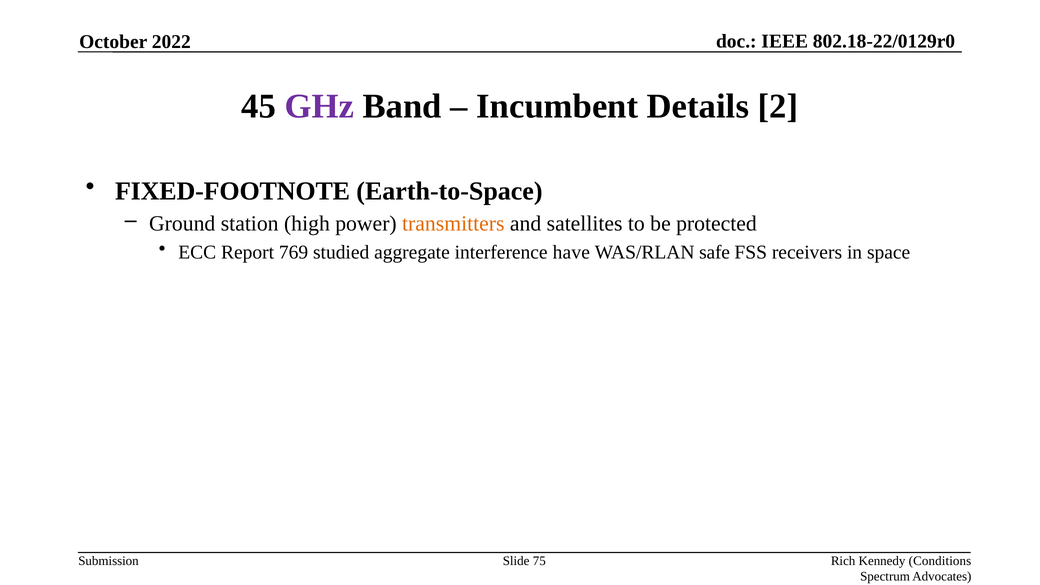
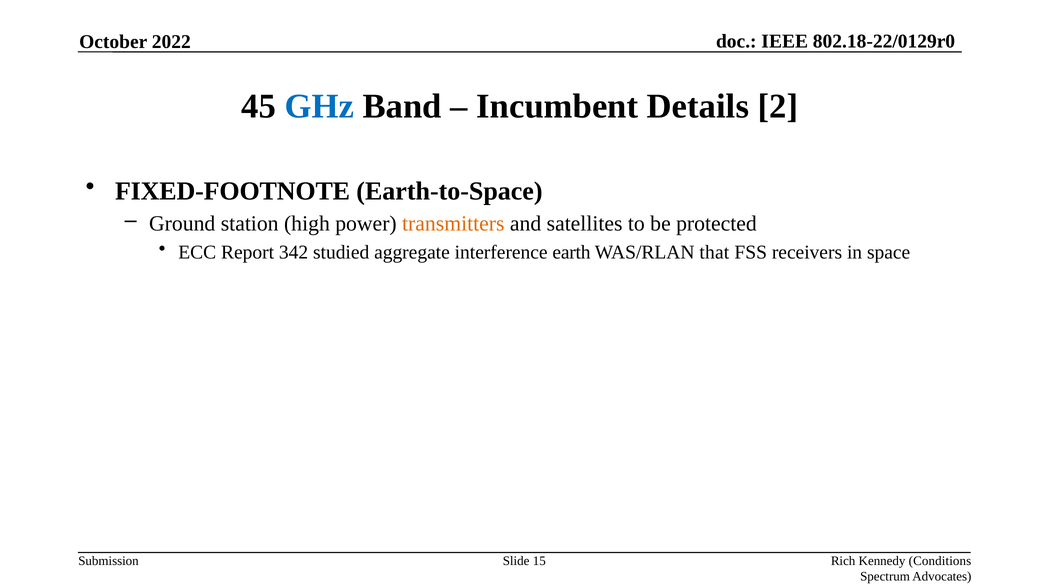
GHz colour: purple -> blue
769: 769 -> 342
have: have -> earth
safe: safe -> that
75: 75 -> 15
